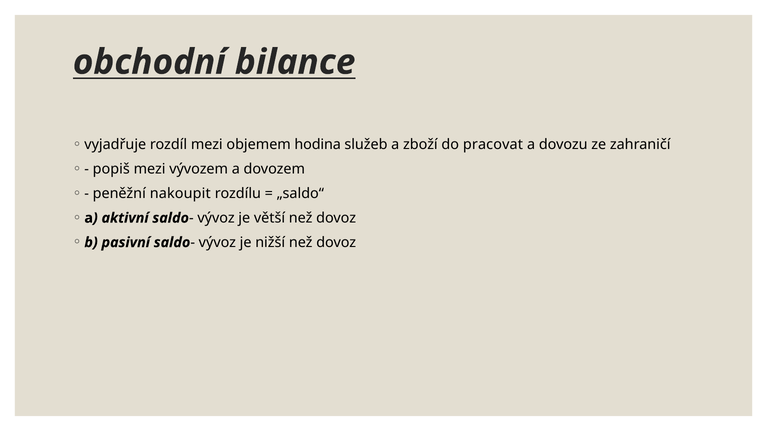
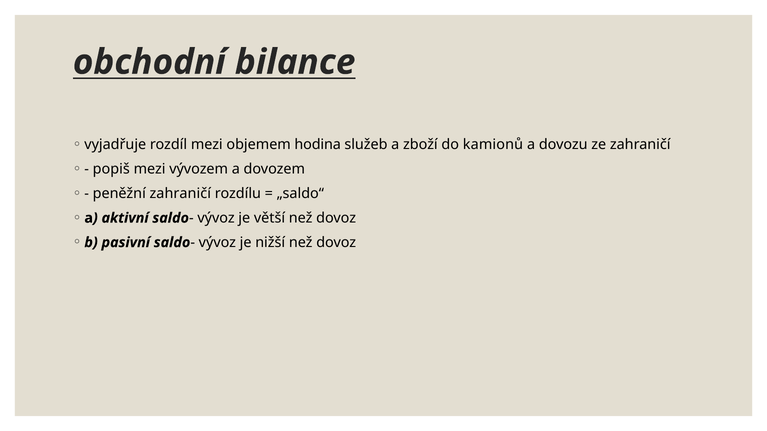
pracovat: pracovat -> kamionů
peněžní nakoupit: nakoupit -> zahraničí
